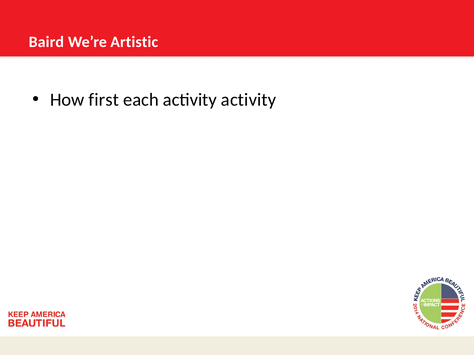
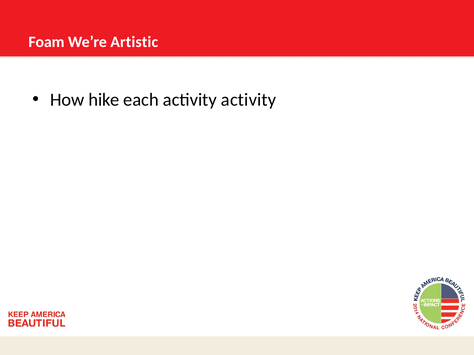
Baird: Baird -> Foam
first: first -> hike
